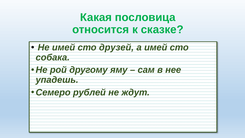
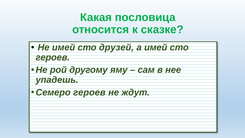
собака at (53, 57): собака -> героев
Семеро рублей: рублей -> героев
